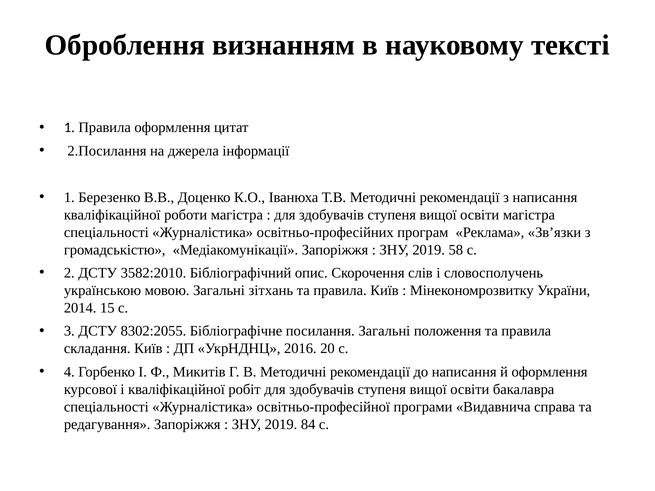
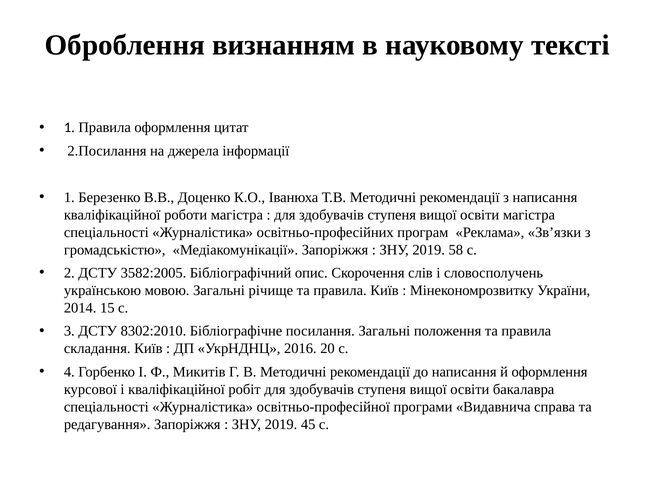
3582:2010: 3582:2010 -> 3582:2005
зітхань: зітхань -> річище
8302:2055: 8302:2055 -> 8302:2010
84: 84 -> 45
